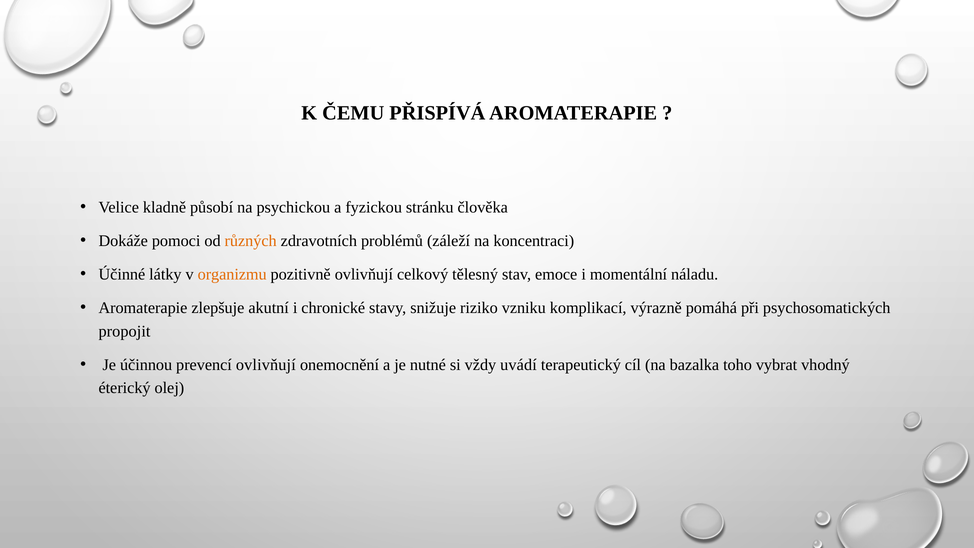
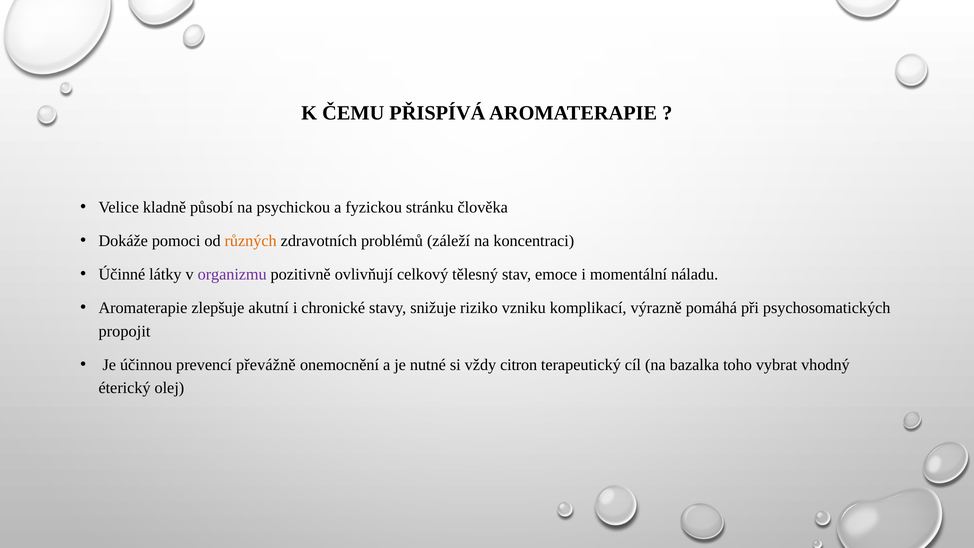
organizmu colour: orange -> purple
prevencí ovlivňují: ovlivňují -> převážně
uvádí: uvádí -> citron
